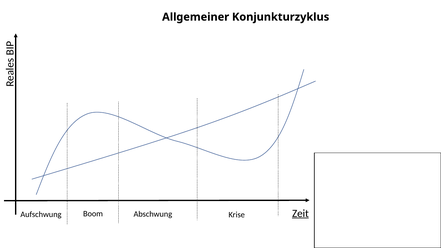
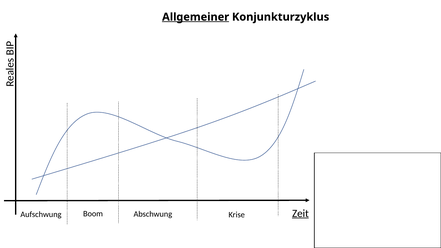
Allgemeiner underline: none -> present
